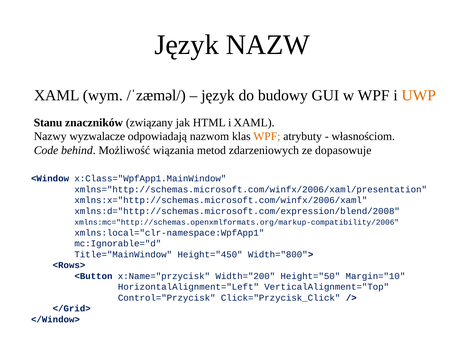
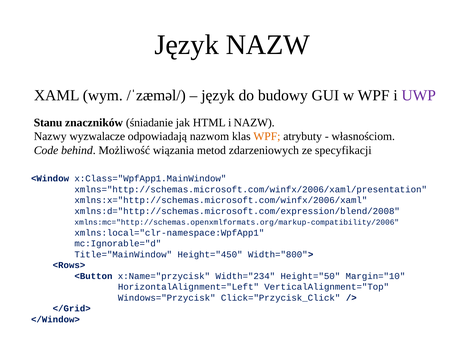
UWP colour: orange -> purple
związany: związany -> śniadanie
i XAML: XAML -> NAZW
dopasowuje: dopasowuje -> specyfikacji
Width="200: Width="200 -> Width="234
Control="Przycisk: Control="Przycisk -> Windows="Przycisk
